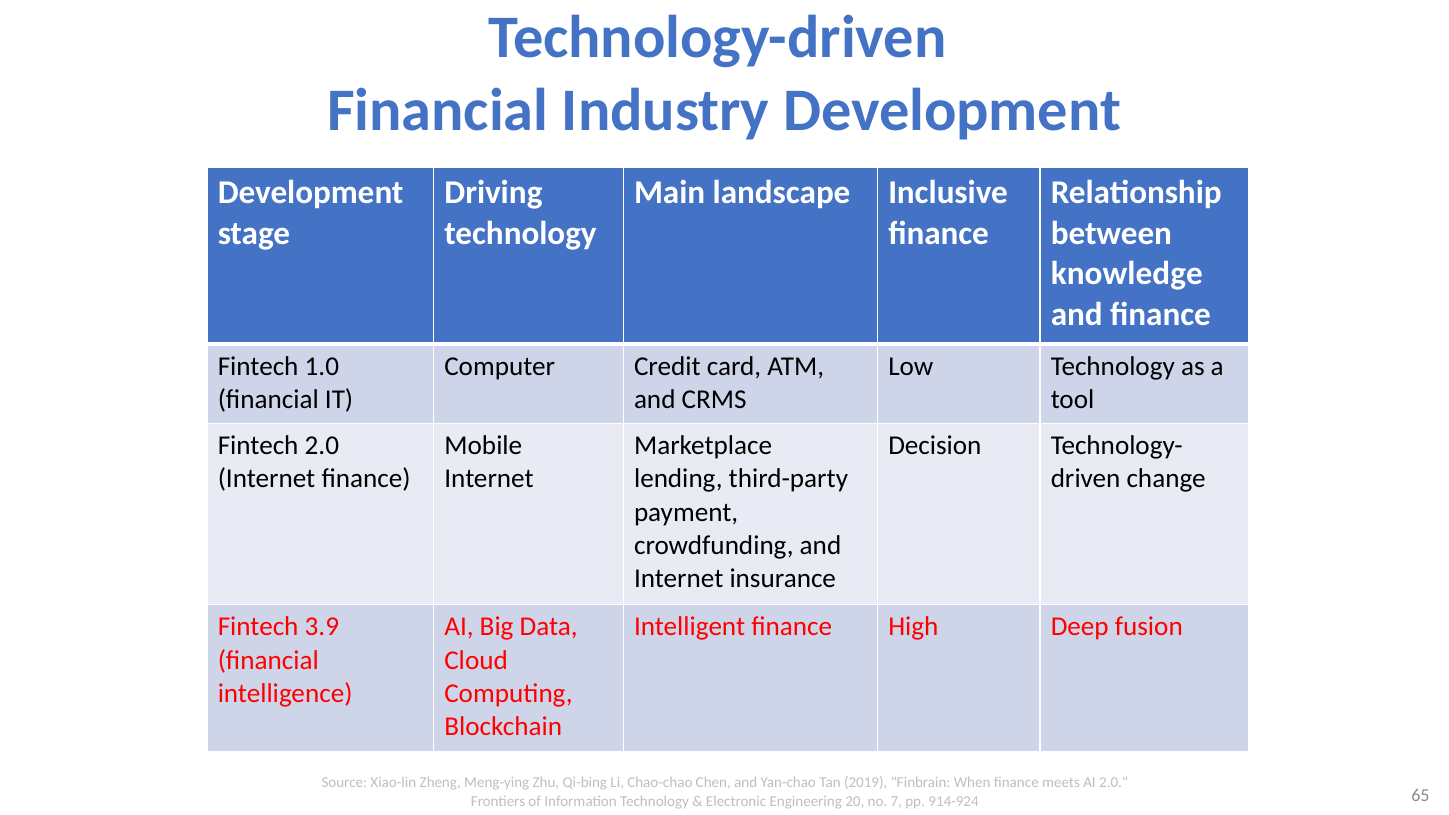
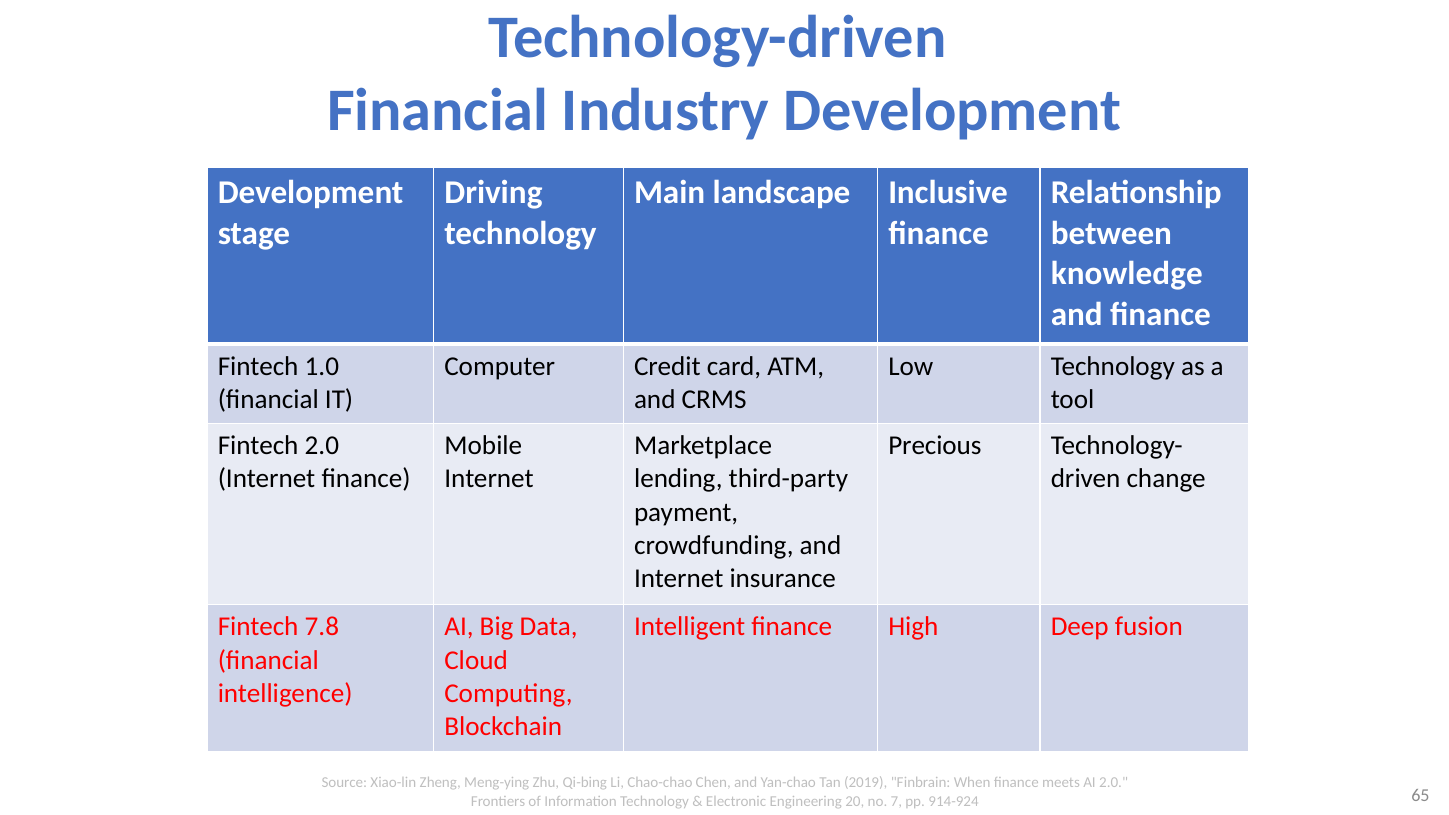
Decision: Decision -> Precious
3.9: 3.9 -> 7.8
